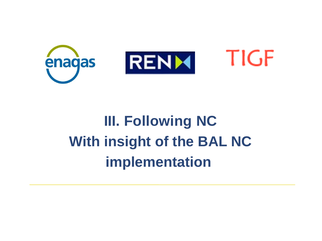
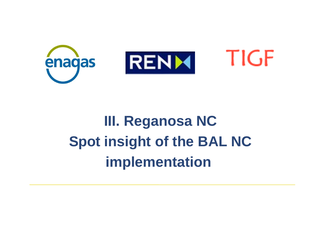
Following: Following -> Reganosa
With: With -> Spot
